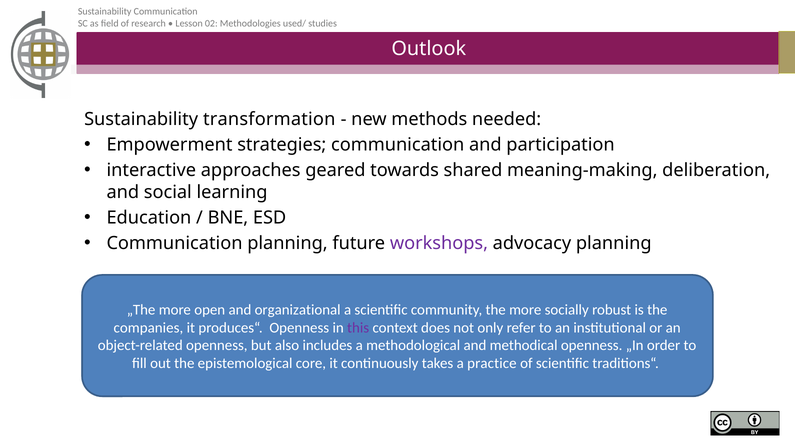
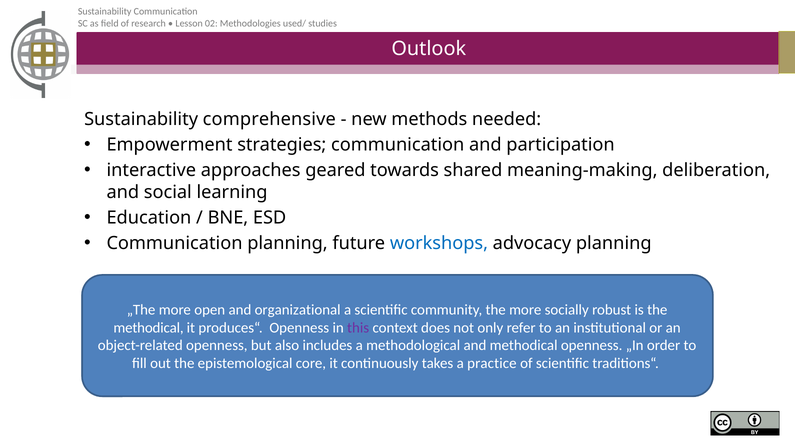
transformation: transformation -> comprehensive
workshops colour: purple -> blue
companies at (148, 328): companies -> methodical
